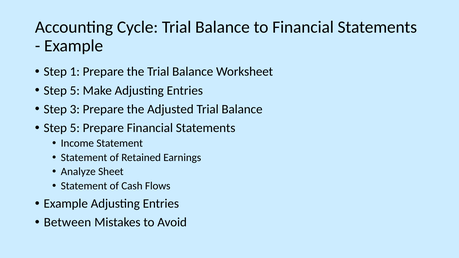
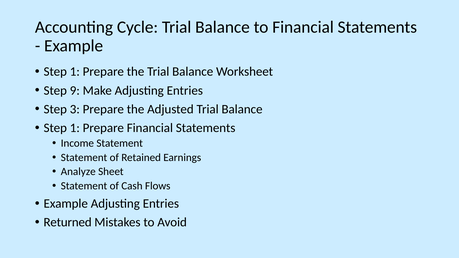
5 at (75, 90): 5 -> 9
5 at (75, 128): 5 -> 1
Between: Between -> Returned
